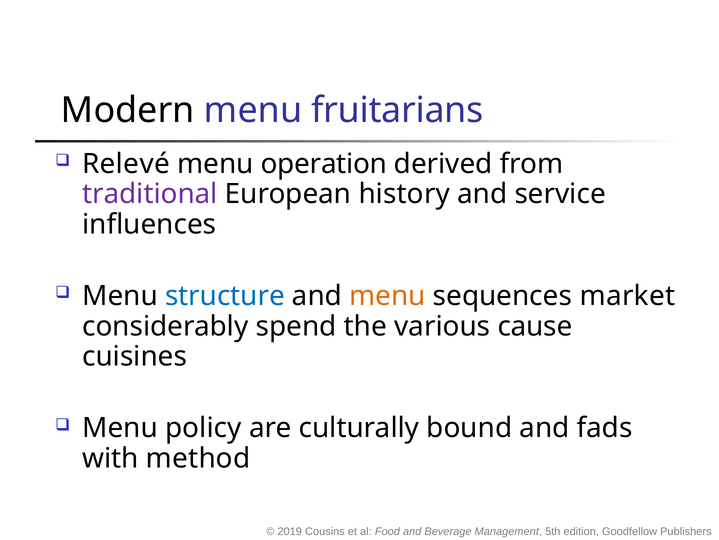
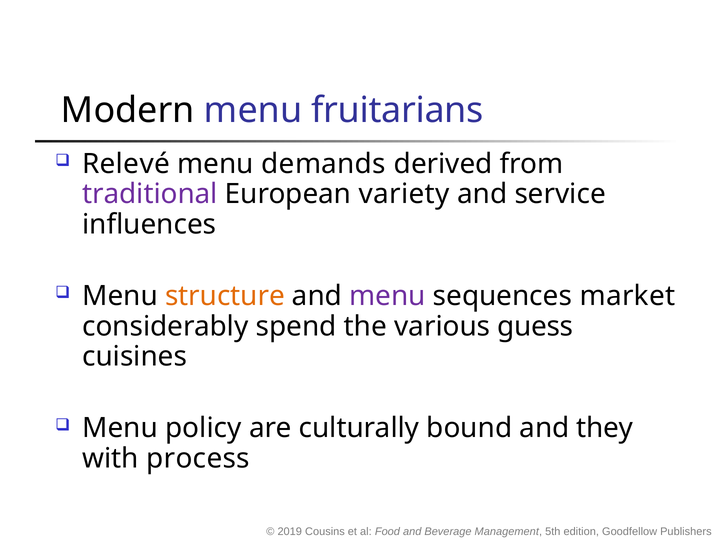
operation: operation -> demands
history: history -> variety
structure colour: blue -> orange
menu at (388, 296) colour: orange -> purple
cause: cause -> guess
fads: fads -> they
method: method -> process
